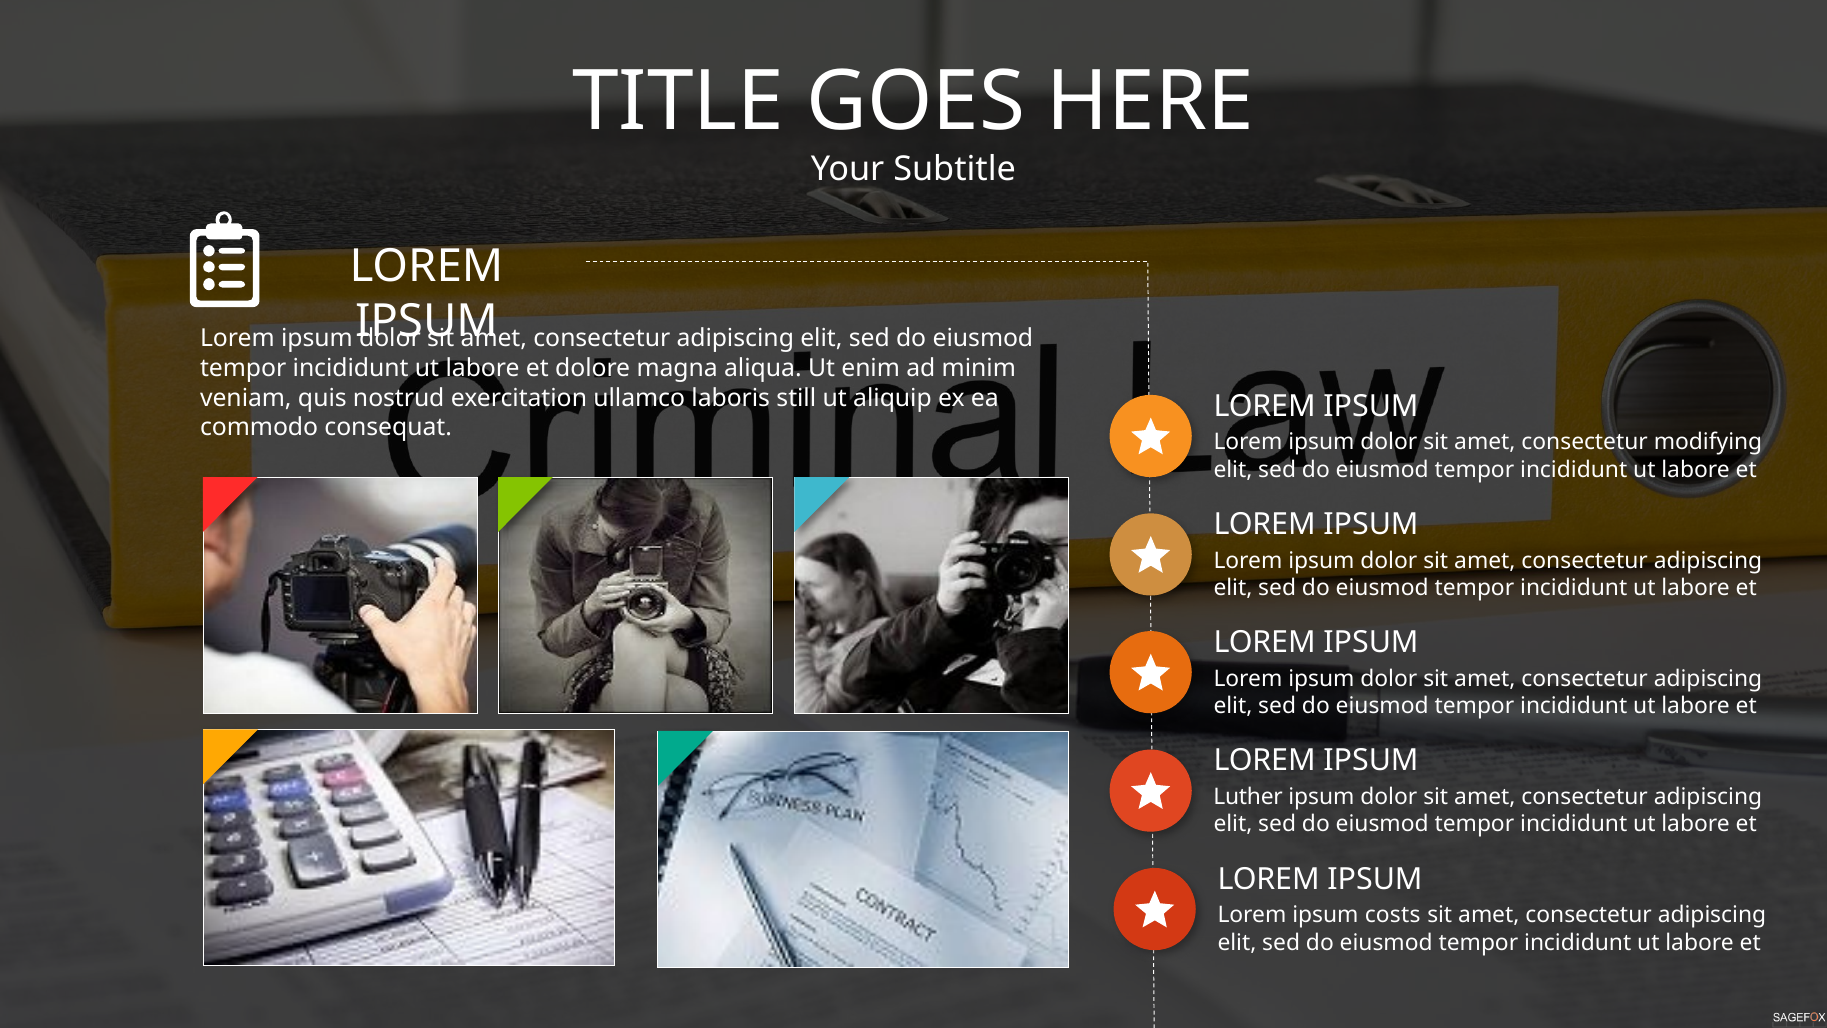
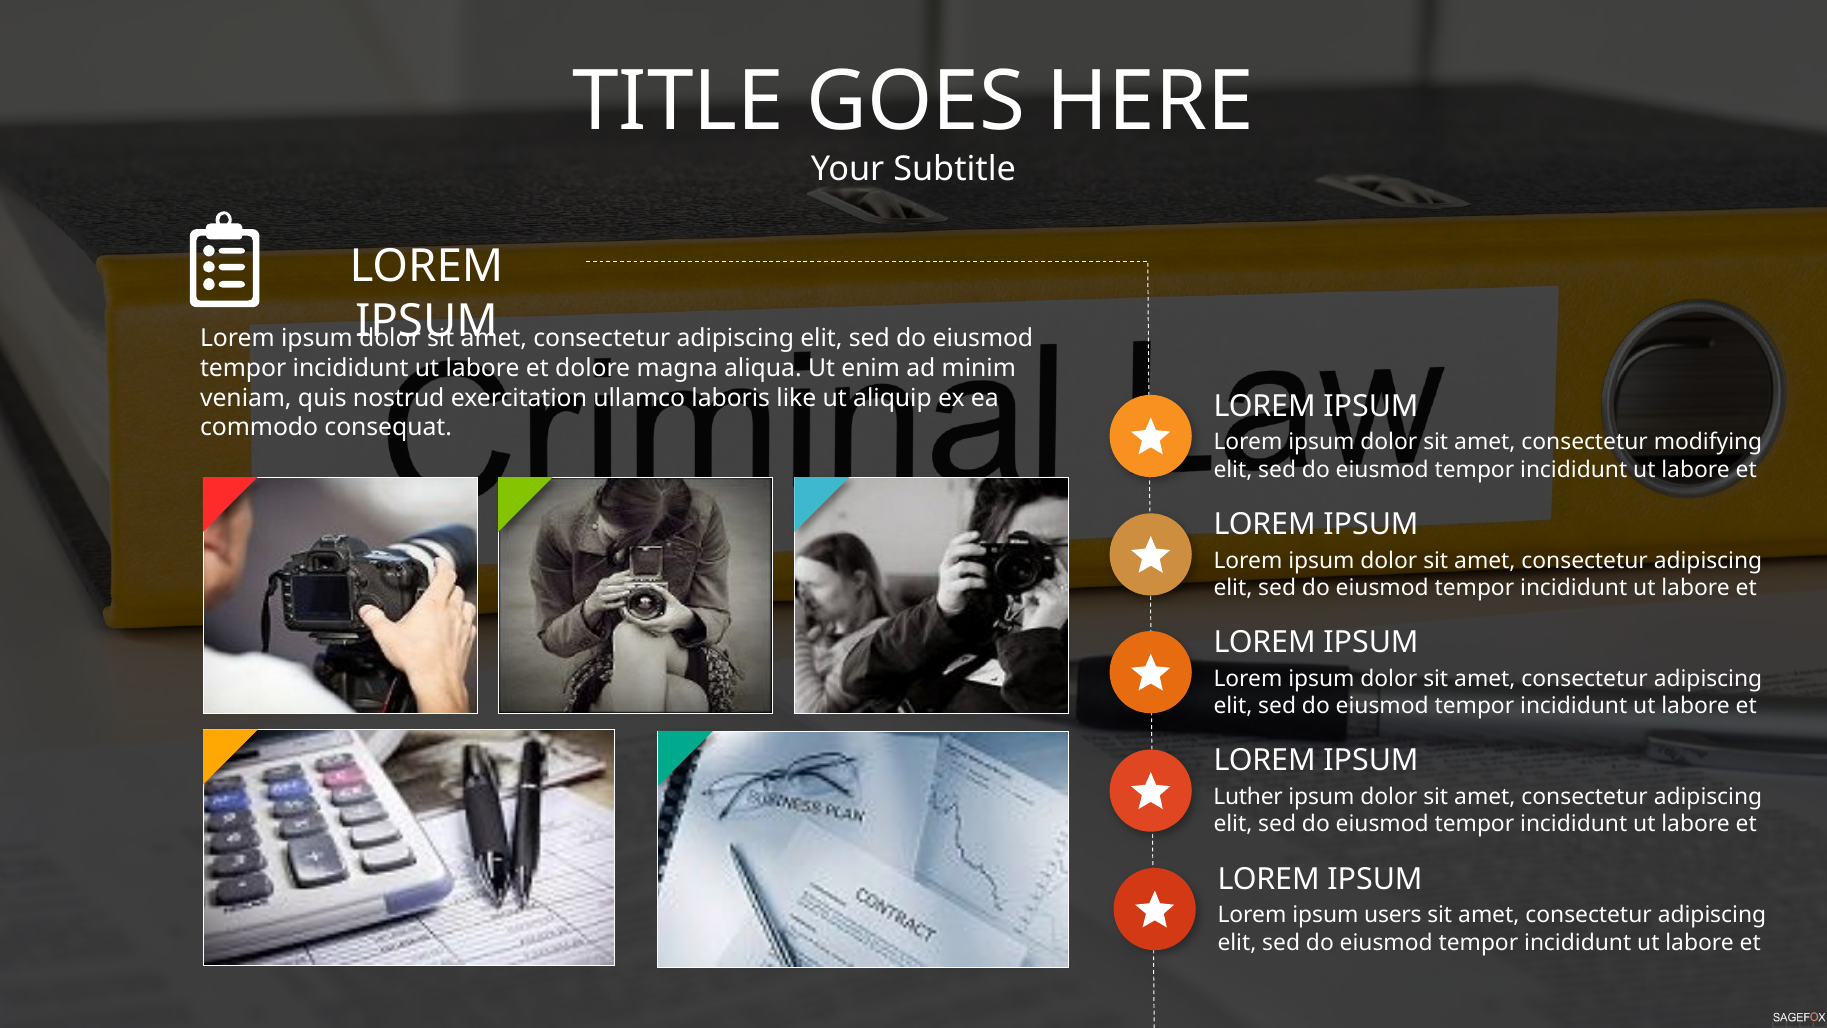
still: still -> like
costs: costs -> users
